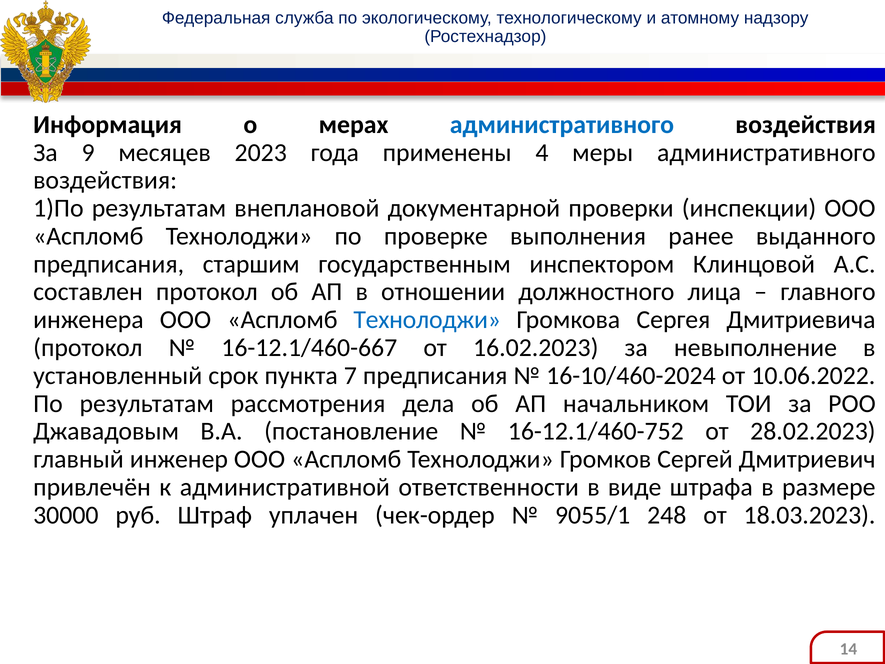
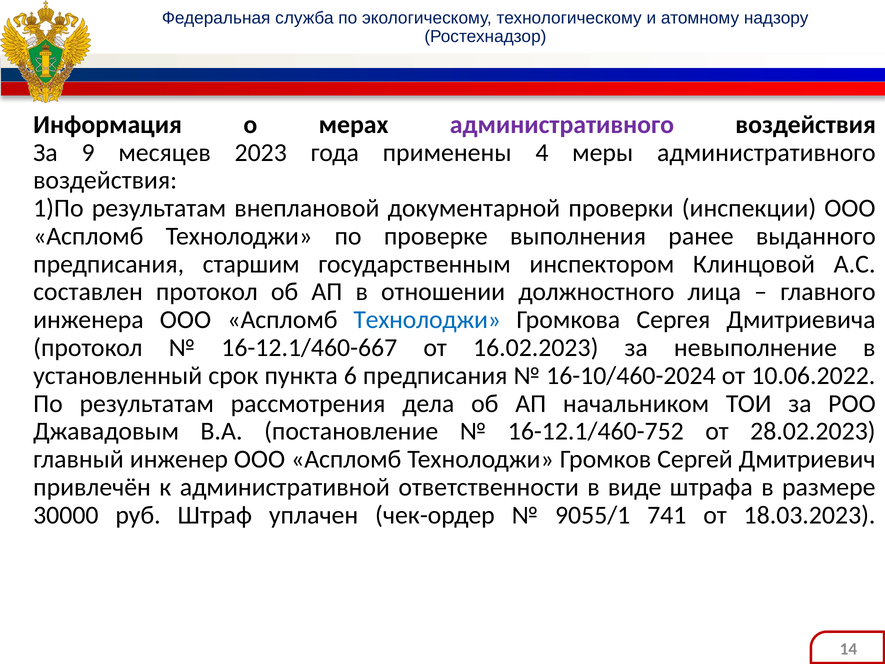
административного at (562, 125) colour: blue -> purple
7: 7 -> 6
248: 248 -> 741
